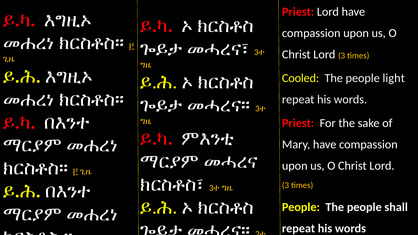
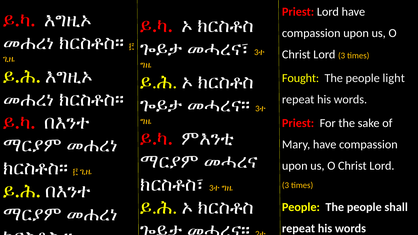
Cooled: Cooled -> Fought
